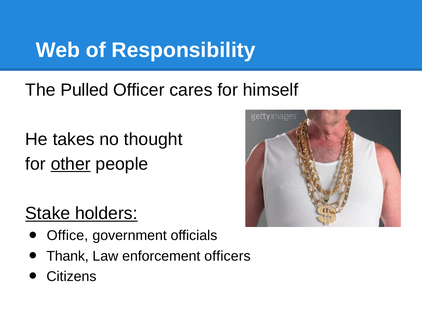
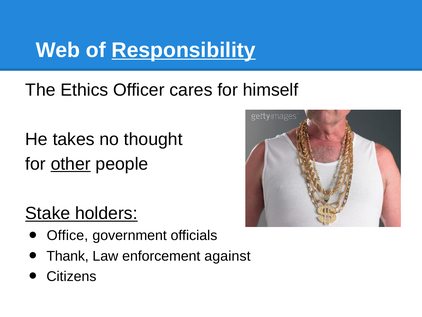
Responsibility underline: none -> present
Pulled: Pulled -> Ethics
officers: officers -> against
